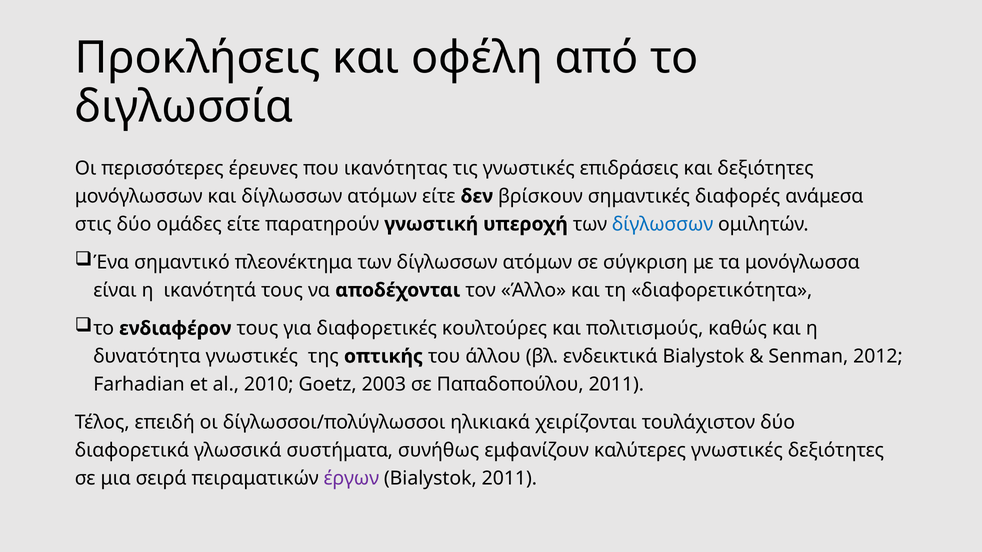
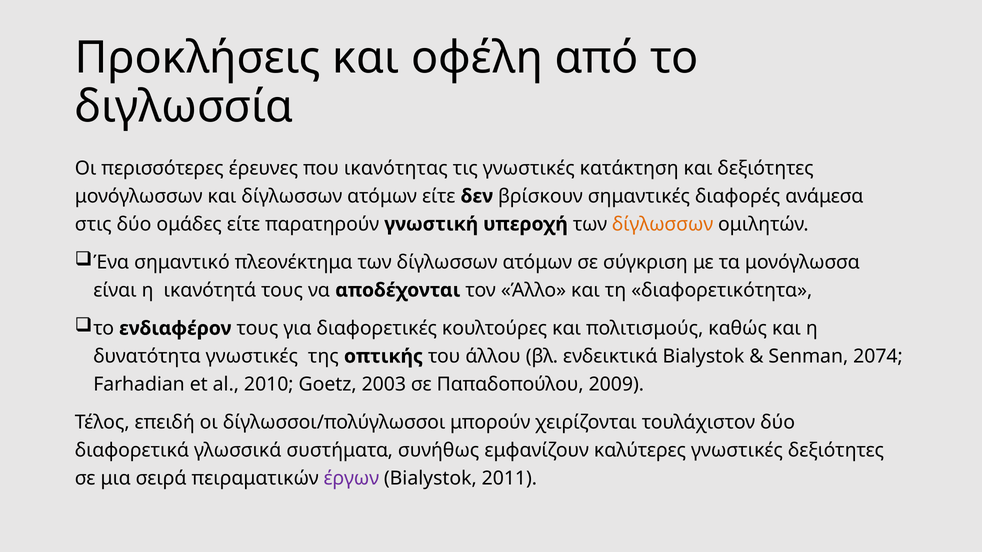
επιδράσεις: επιδράσεις -> κατάκτηση
δίγλωσσων at (663, 224) colour: blue -> orange
2012: 2012 -> 2074
Παπαδοπούλου 2011: 2011 -> 2009
ηλικιακά: ηλικιακά -> μπορούν
